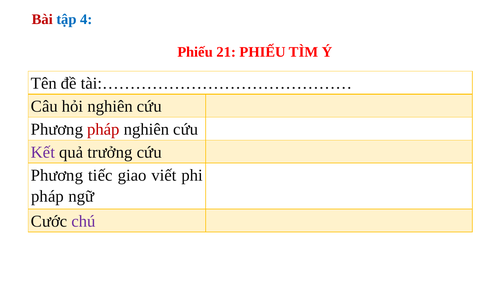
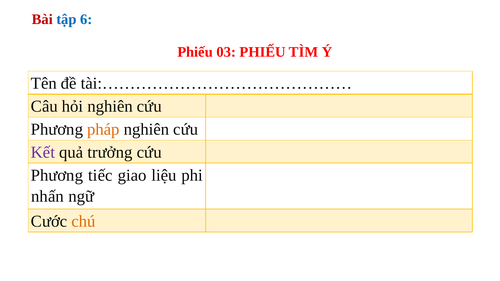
4: 4 -> 6
21: 21 -> 03
pháp at (103, 129) colour: red -> orange
viết: viết -> liệu
pháp at (48, 197): pháp -> nhấn
chú colour: purple -> orange
